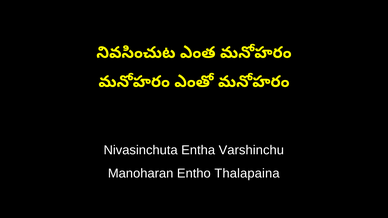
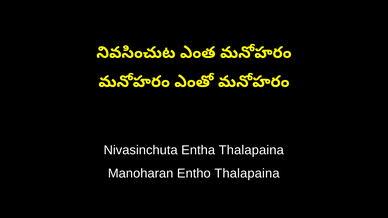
Entha Varshinchu: Varshinchu -> Thalapaina
